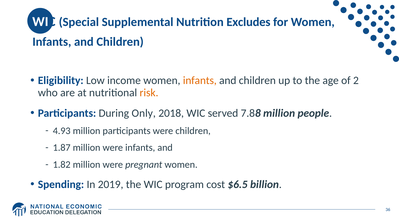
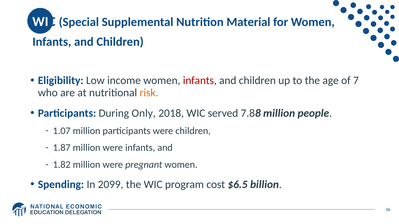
Excludes: Excludes -> Material
infants at (200, 81) colour: orange -> red
2: 2 -> 7
4.93: 4.93 -> 1.07
2019: 2019 -> 2099
